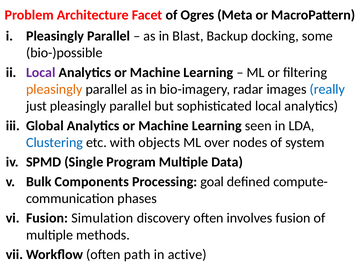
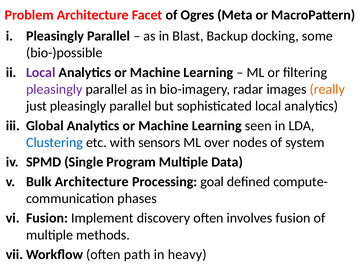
pleasingly at (54, 89) colour: orange -> purple
really colour: blue -> orange
objects: objects -> sensors
Bulk Components: Components -> Architecture
Simulation: Simulation -> Implement
active: active -> heavy
